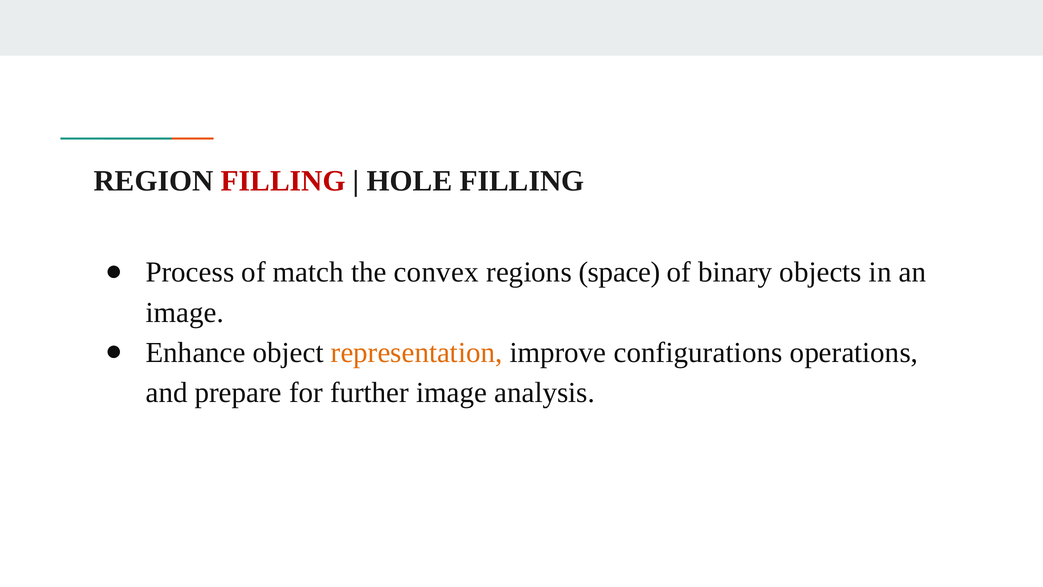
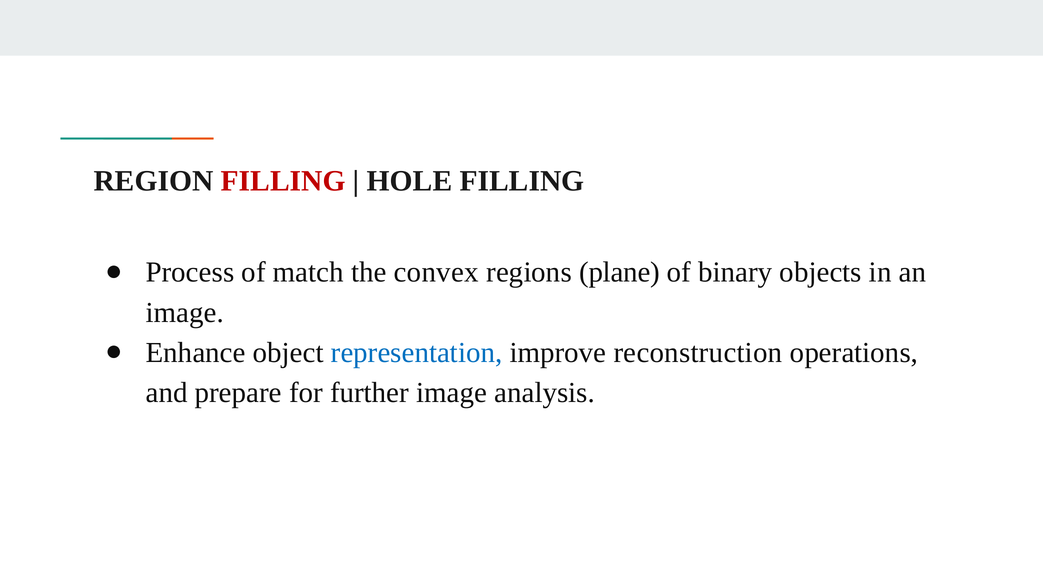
space: space -> plane
representation colour: orange -> blue
configurations: configurations -> reconstruction
